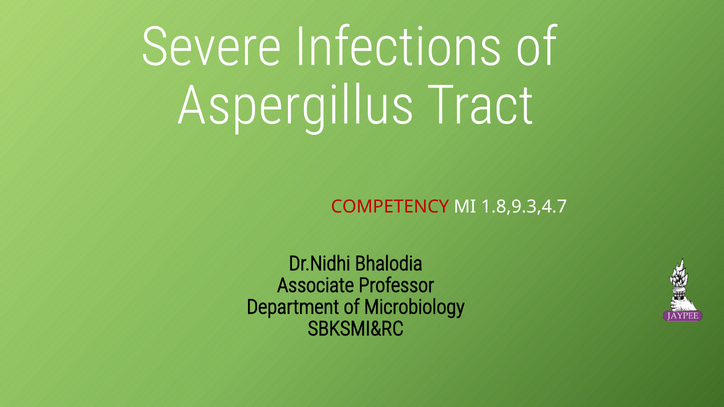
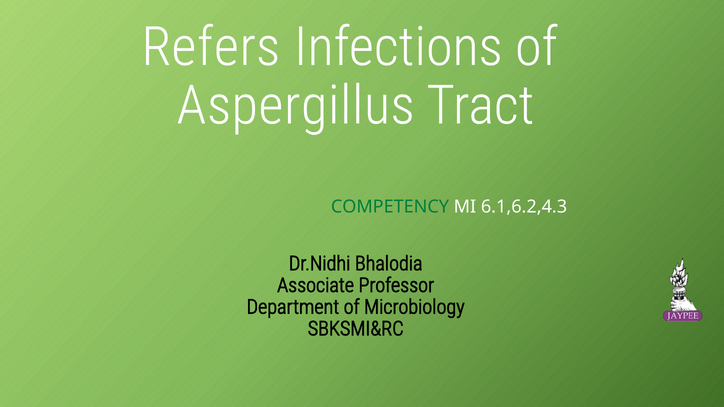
Severe: Severe -> Refers
COMPETENCY colour: red -> green
1.8,9.3,4.7: 1.8,9.3,4.7 -> 6.1,6.2,4.3
